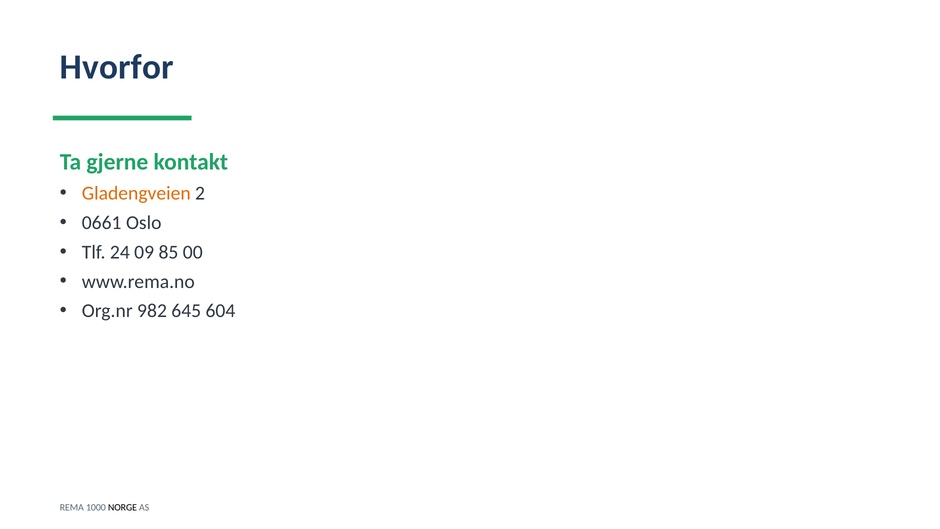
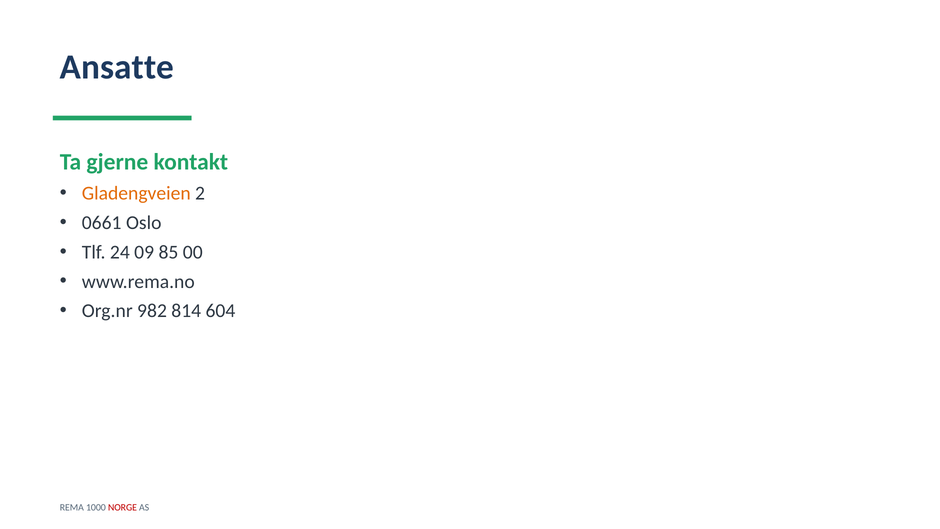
Hvorfor: Hvorfor -> Ansatte
645: 645 -> 814
NORGE colour: black -> red
